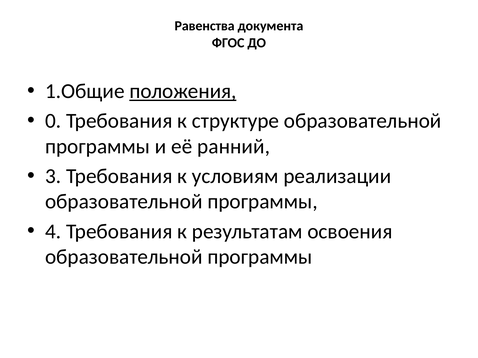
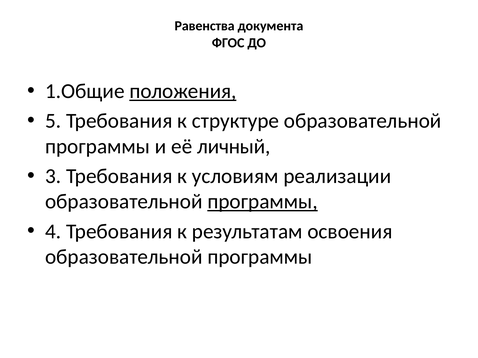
0: 0 -> 5
ранний: ранний -> личный
программы at (263, 202) underline: none -> present
